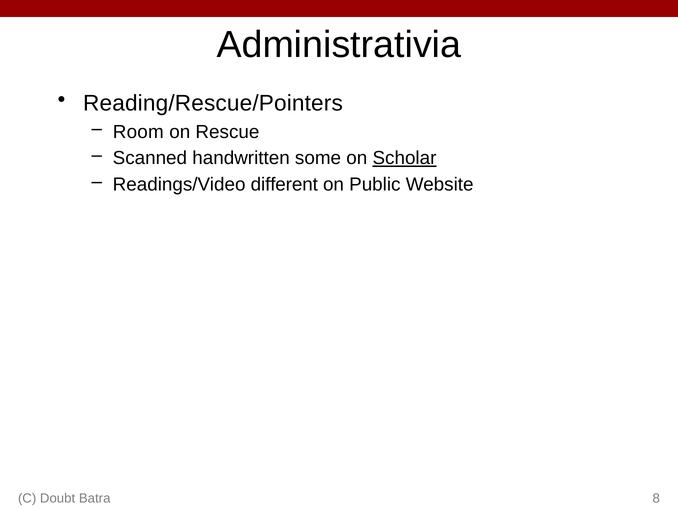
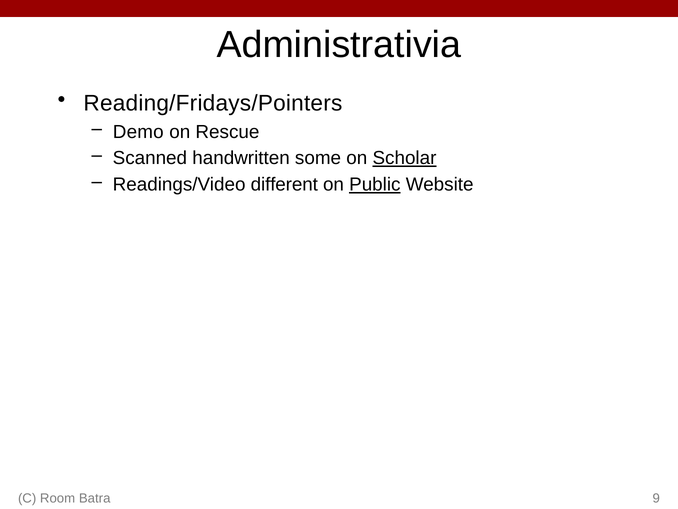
Reading/Rescue/Pointers: Reading/Rescue/Pointers -> Reading/Fridays/Pointers
Room: Room -> Demo
Public underline: none -> present
Doubt: Doubt -> Room
8: 8 -> 9
